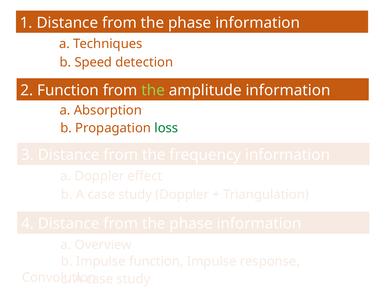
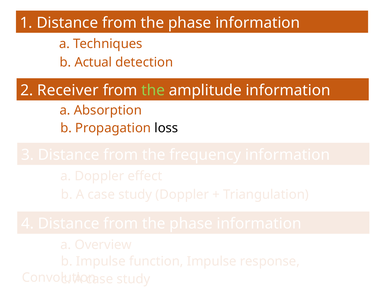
Speed: Speed -> Actual
2 Function: Function -> Receiver
loss colour: green -> black
